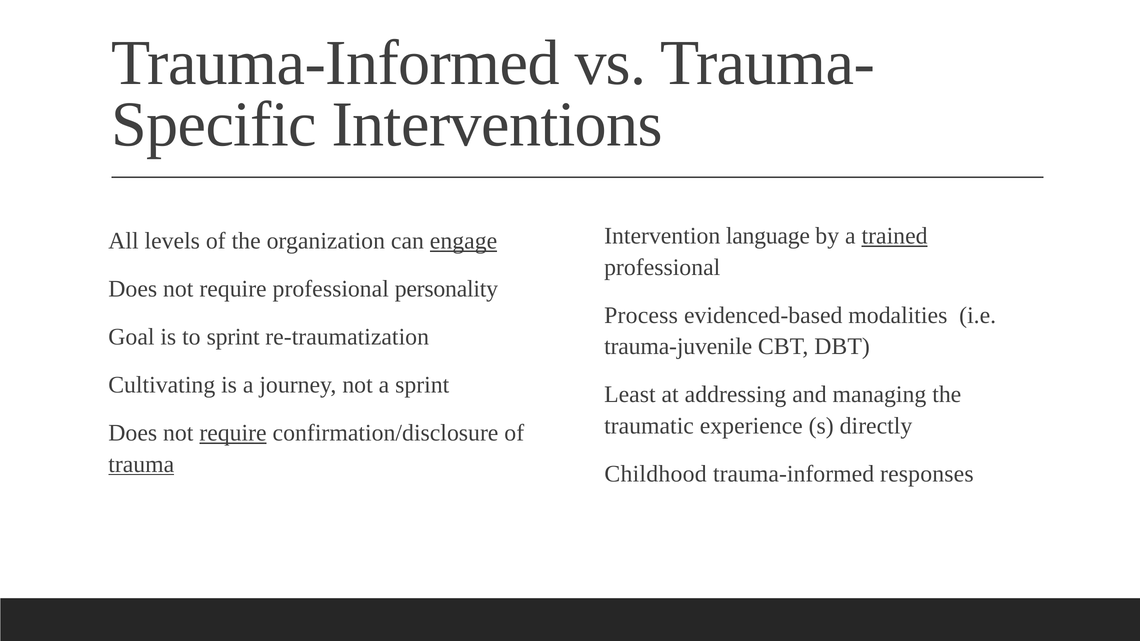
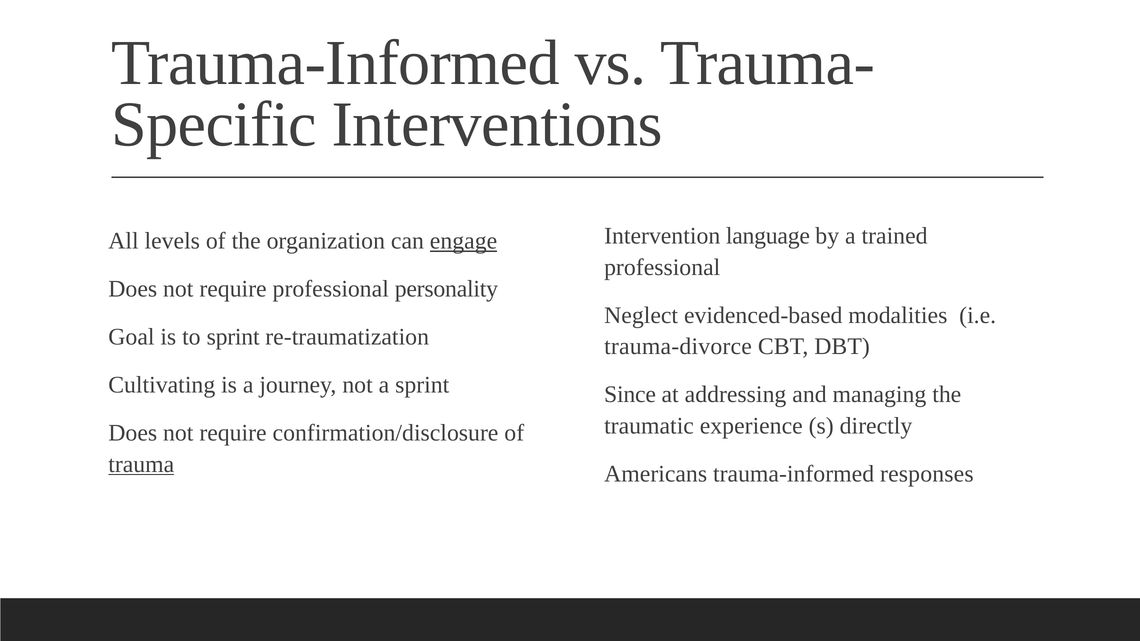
trained underline: present -> none
Process: Process -> Neglect
trauma-juvenile: trauma-juvenile -> trauma-divorce
Least: Least -> Since
require at (233, 433) underline: present -> none
Childhood: Childhood -> Americans
